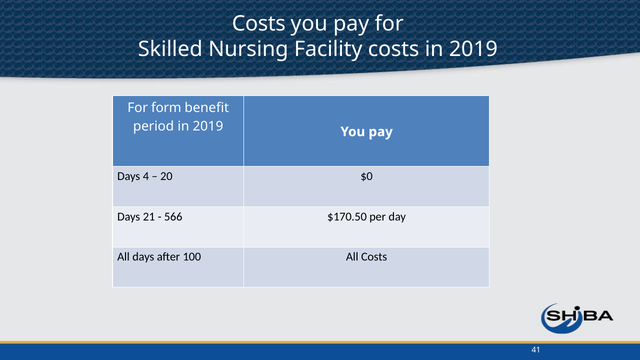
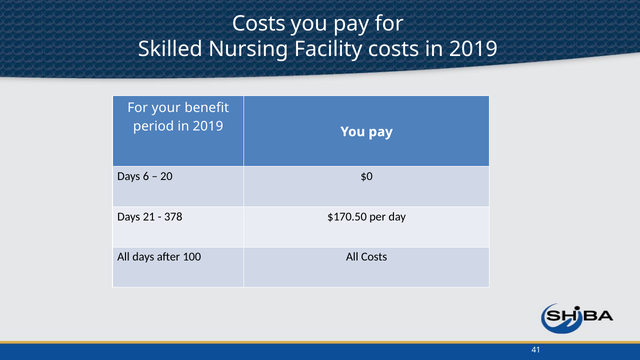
form: form -> your
4: 4 -> 6
566: 566 -> 378
